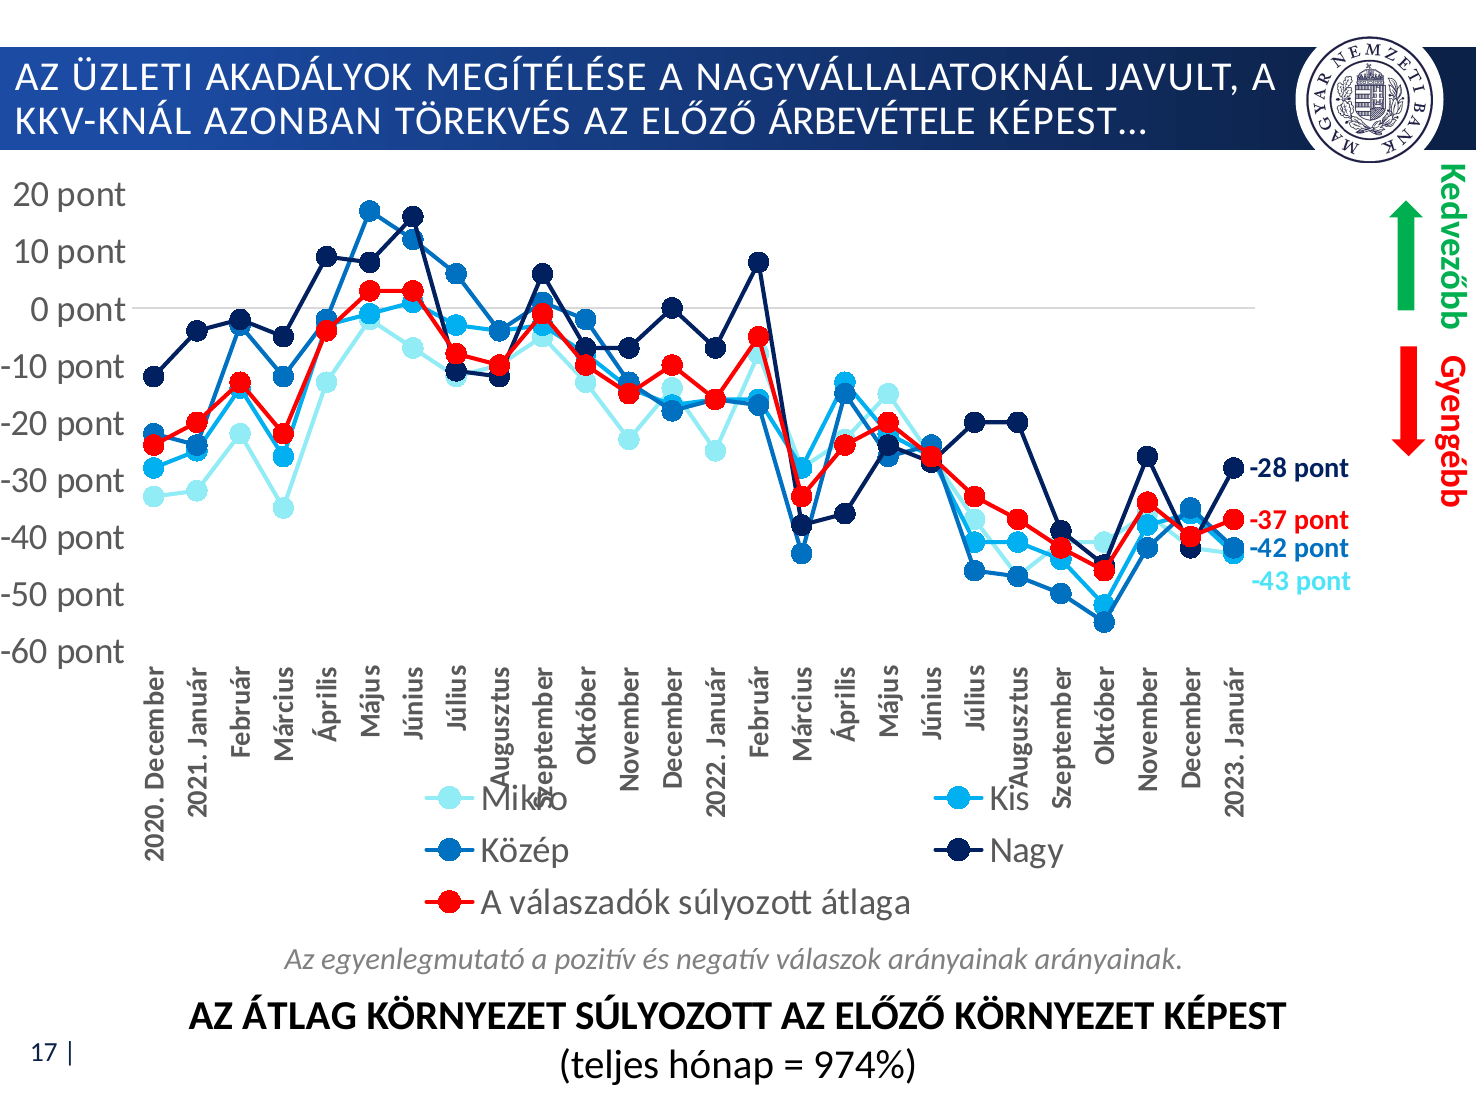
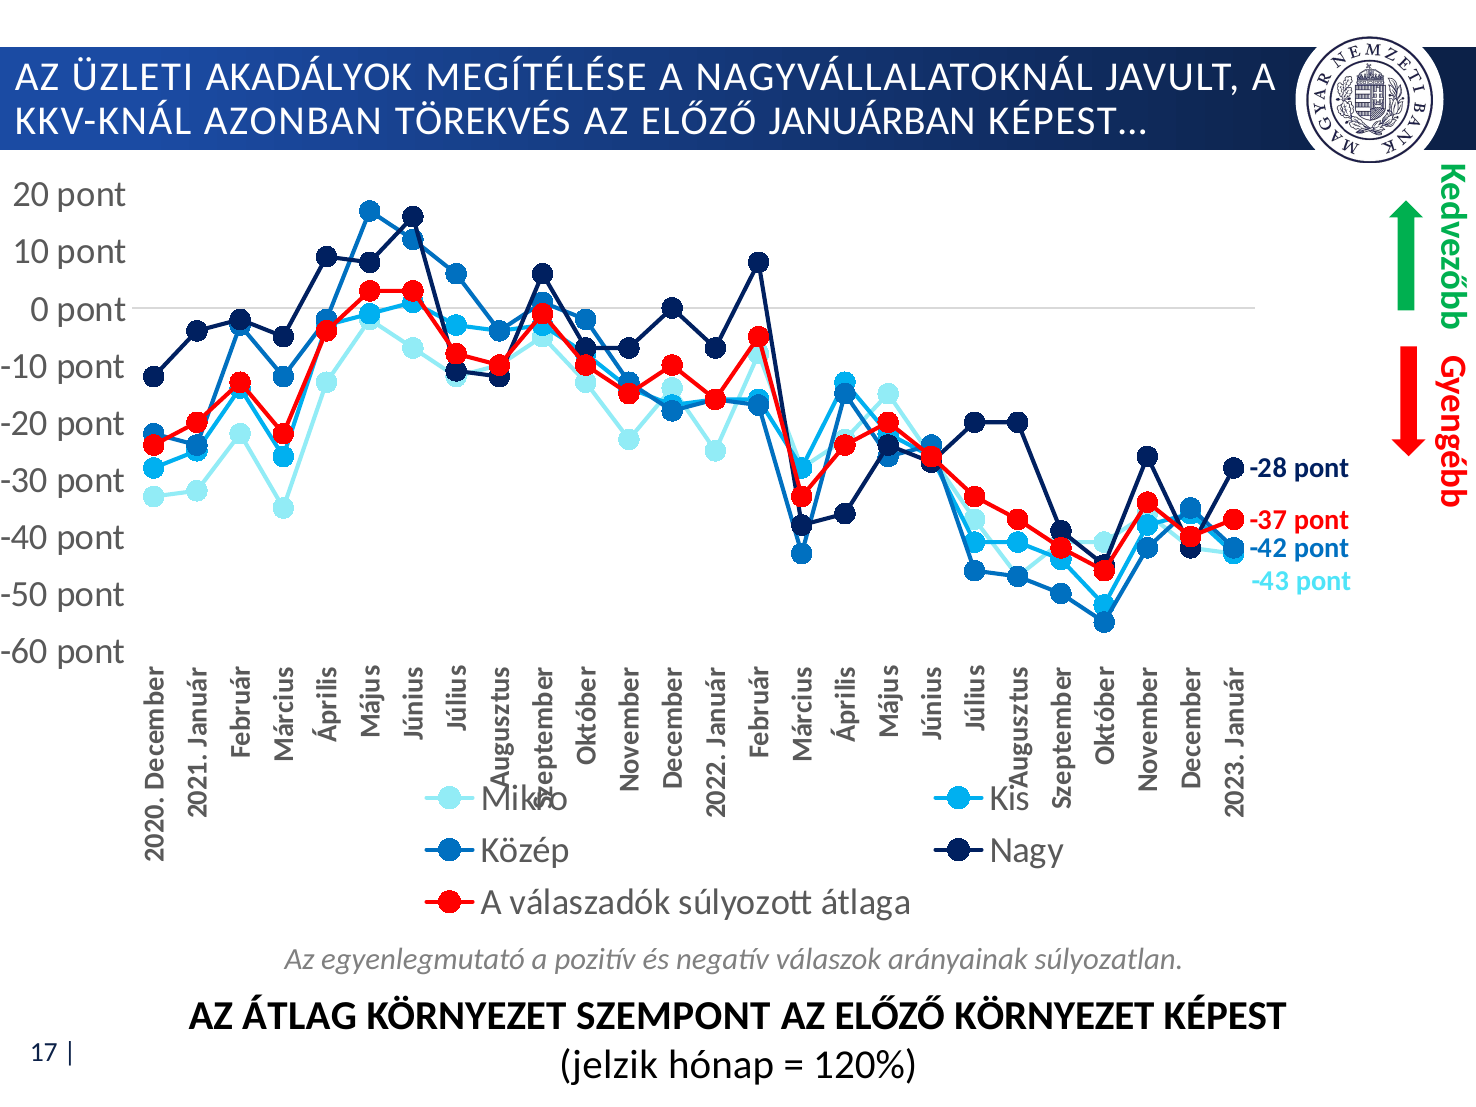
ÁRBEVÉTELE: ÁRBEVÉTELE -> JANUÁRBAN
arányainak arányainak: arányainak -> súlyozatlan
KÖRNYEZET SÚLYOZOTT: SÚLYOZOTT -> SZEMPONT
teljes: teljes -> jelzik
974%: 974% -> 120%
